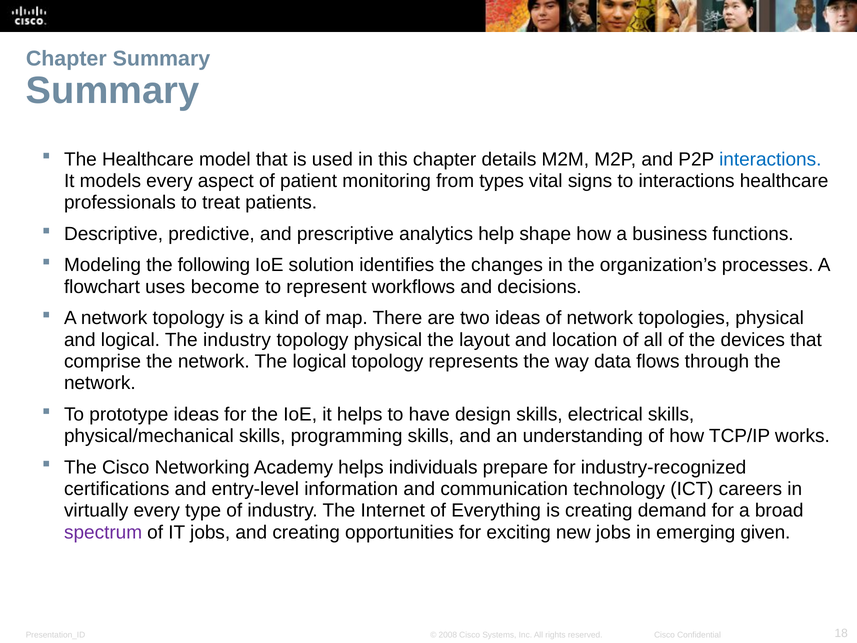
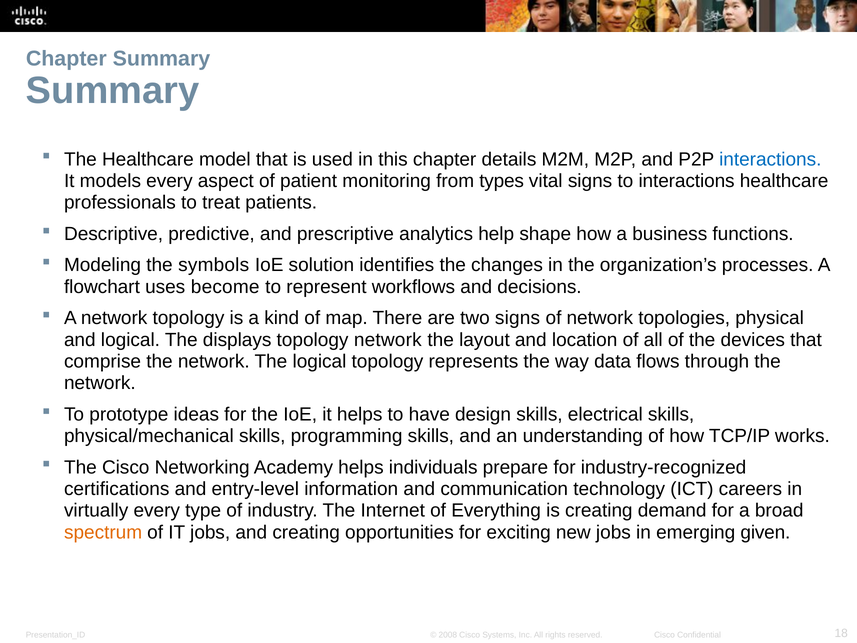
following: following -> symbols
two ideas: ideas -> signs
The industry: industry -> displays
topology physical: physical -> network
spectrum colour: purple -> orange
